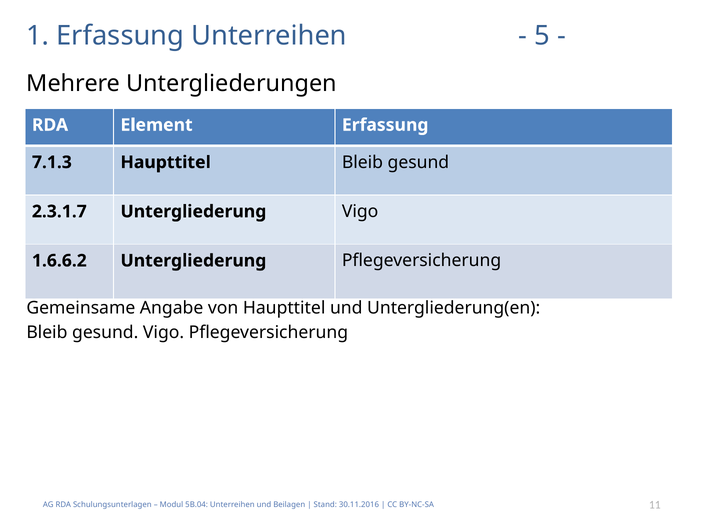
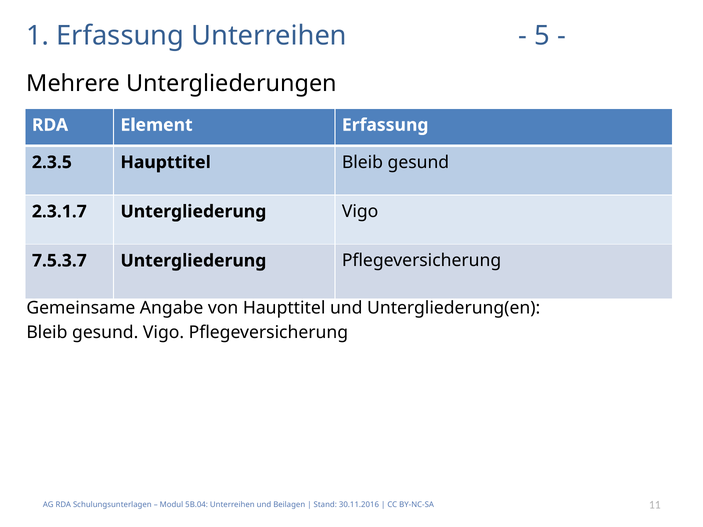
7.1.3: 7.1.3 -> 2.3.5
1.6.6.2: 1.6.6.2 -> 7.5.3.7
